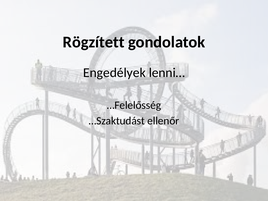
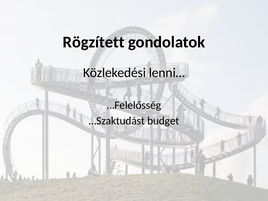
Engedélyek: Engedélyek -> Közlekedési
ellenőr: ellenőr -> budget
